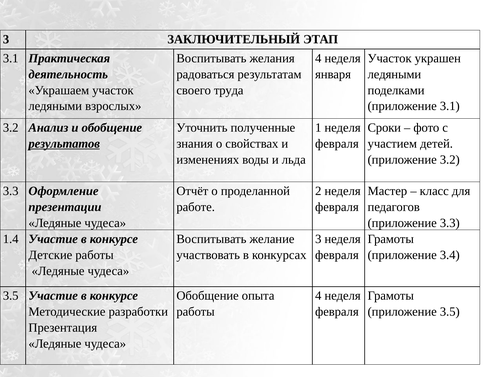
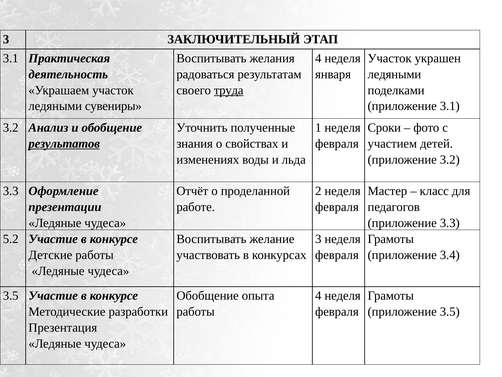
труда underline: none -> present
взрослых: взрослых -> сувениры
1.4: 1.4 -> 5.2
